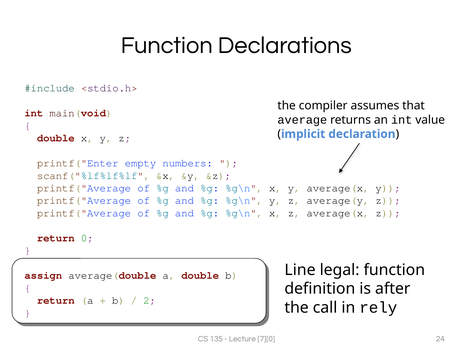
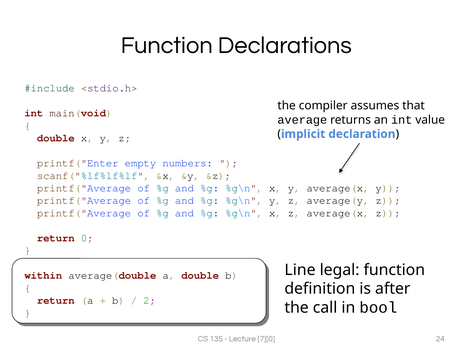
assign: assign -> within
rely: rely -> bool
